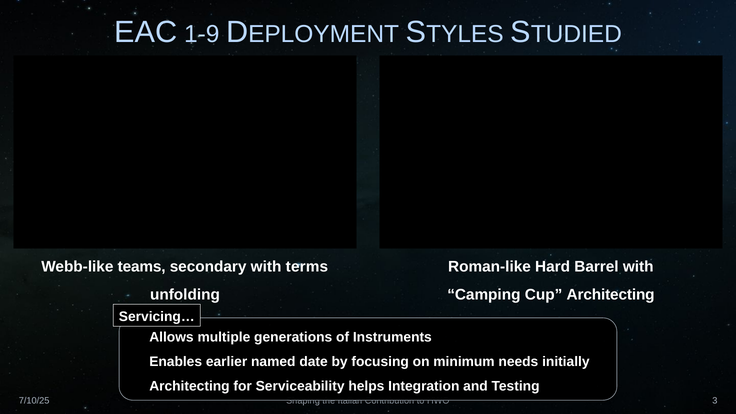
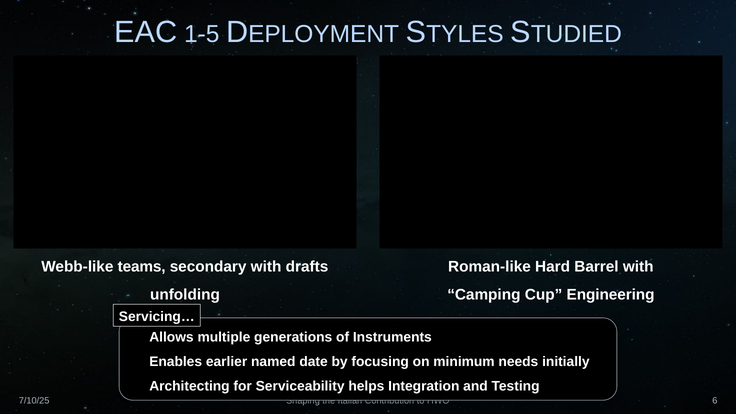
1-9: 1-9 -> 1-5
terms: terms -> drafts
Cup Architecting: Architecting -> Engineering
3: 3 -> 6
